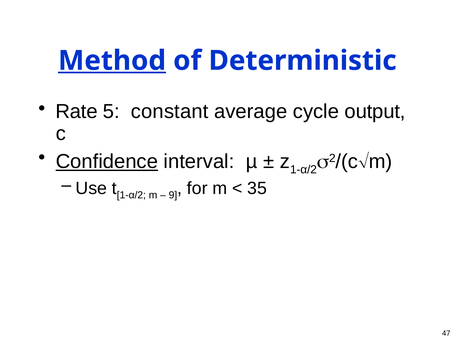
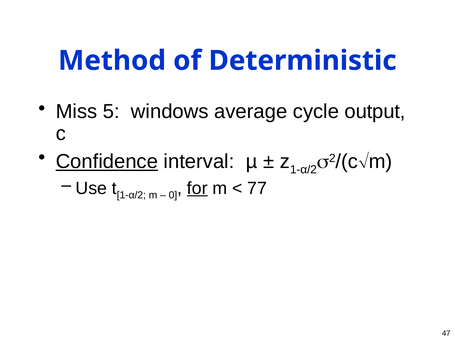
Method underline: present -> none
Rate: Rate -> Miss
constant: constant -> windows
9: 9 -> 0
for underline: none -> present
35: 35 -> 77
